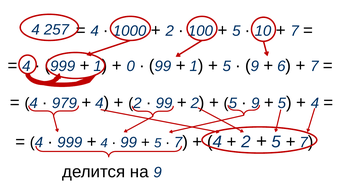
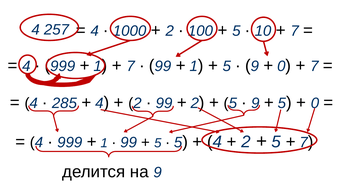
0 at (131, 66): 0 -> 7
6 at (281, 66): 6 -> 0
979: 979 -> 285
4 at (315, 103): 4 -> 0
4 at (104, 143): 4 -> 1
7 at (178, 142): 7 -> 5
